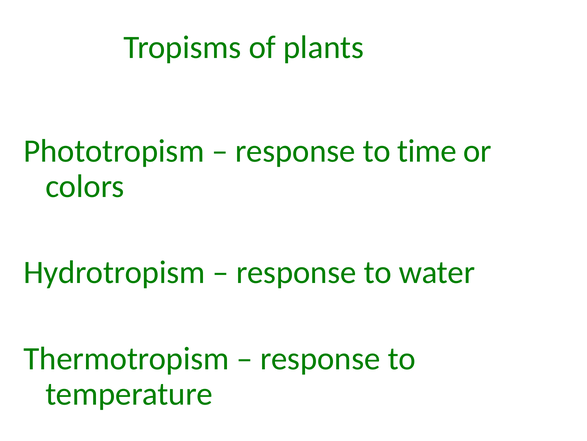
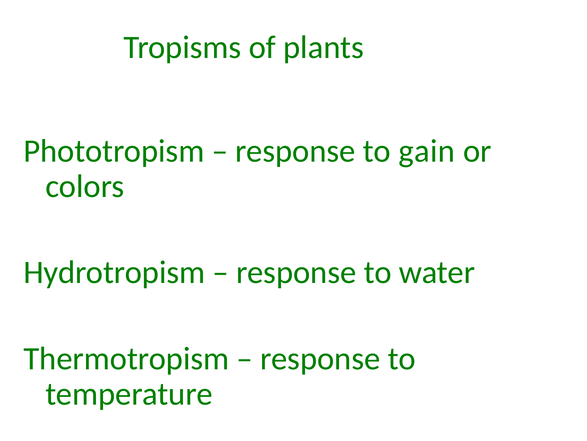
time: time -> gain
